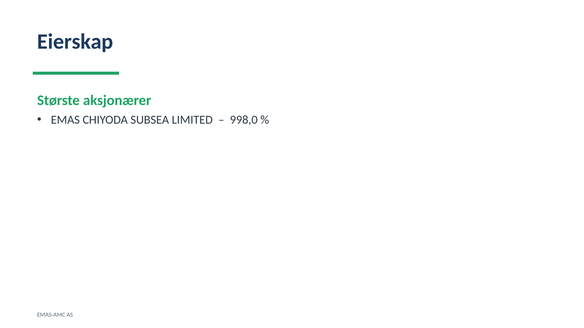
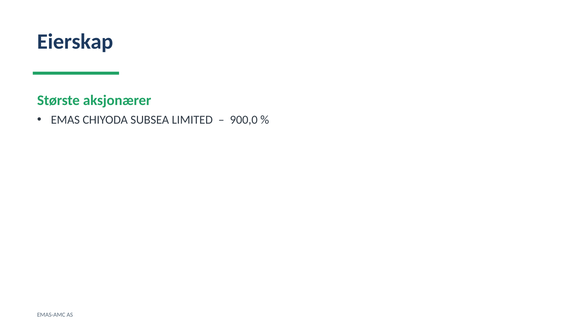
998,0: 998,0 -> 900,0
